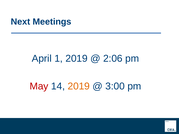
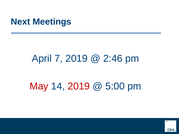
1: 1 -> 7
2:06: 2:06 -> 2:46
2019 at (79, 86) colour: orange -> red
3:00: 3:00 -> 5:00
